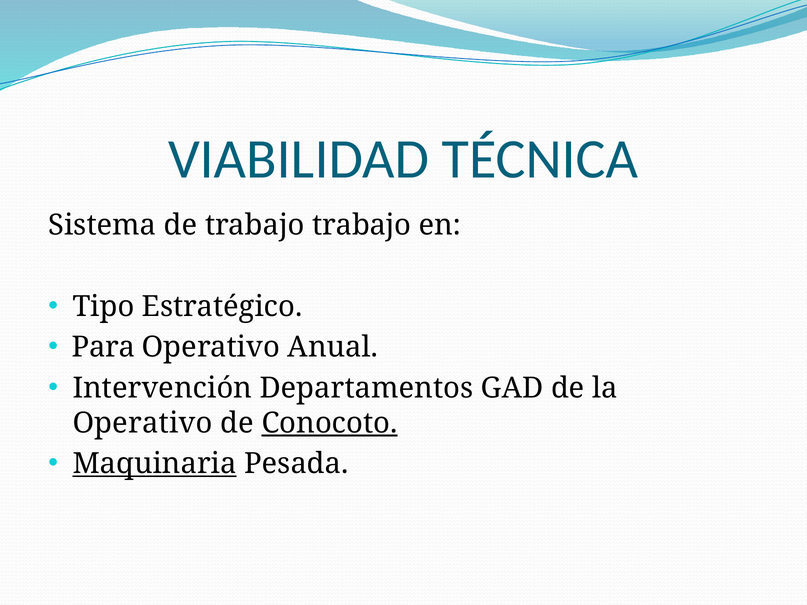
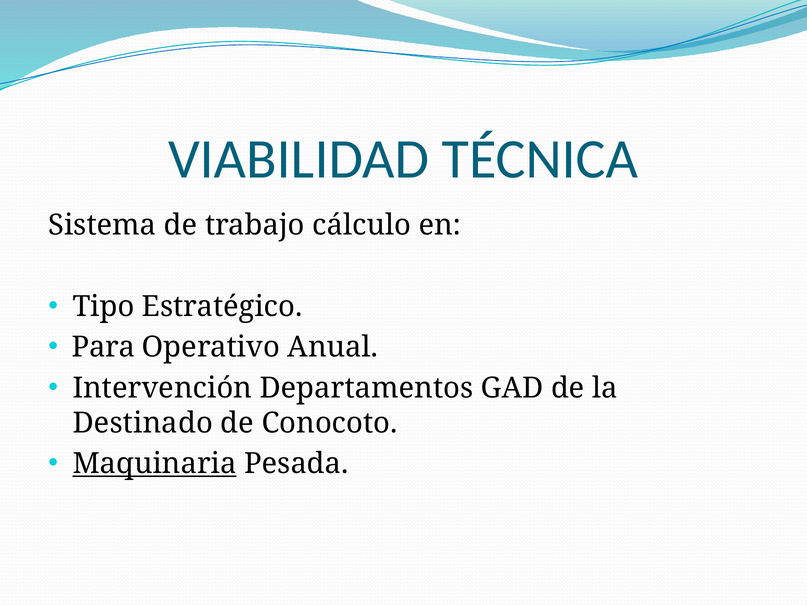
trabajo trabajo: trabajo -> cálculo
Operativo at (143, 423): Operativo -> Destinado
Conocoto underline: present -> none
